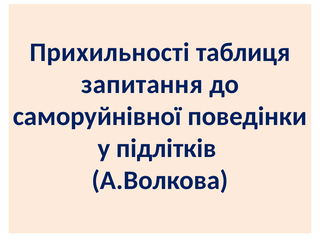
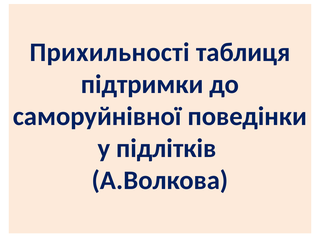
запитання: запитання -> підтримки
